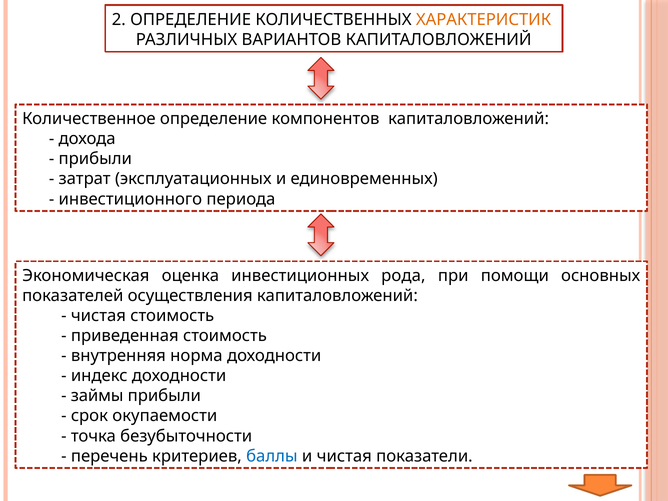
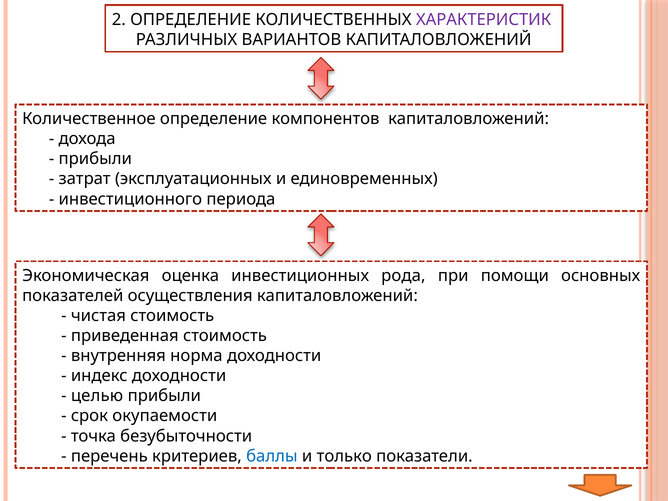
ХАРАКТЕРИСТИК colour: orange -> purple
займы: займы -> целью
и чистая: чистая -> только
